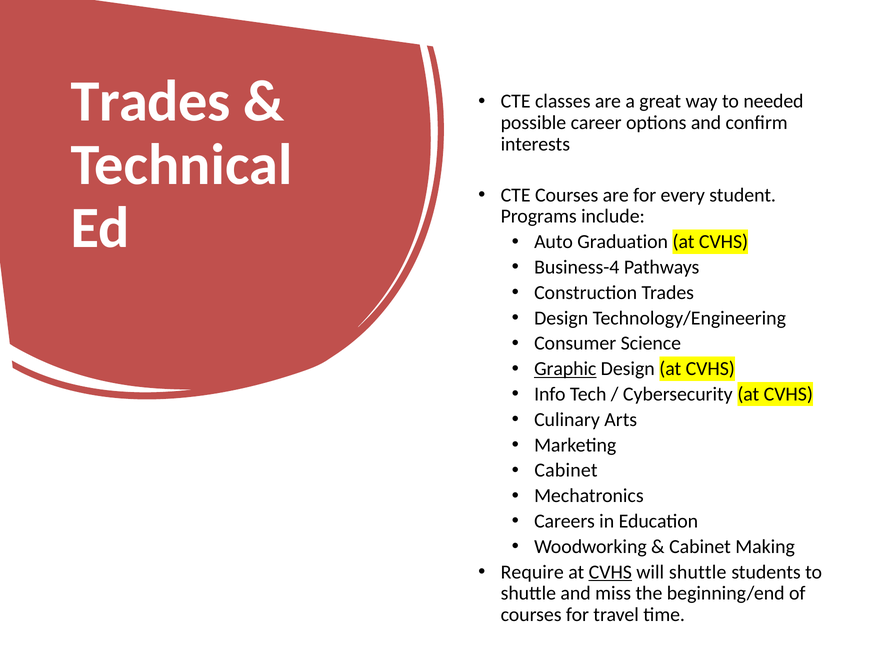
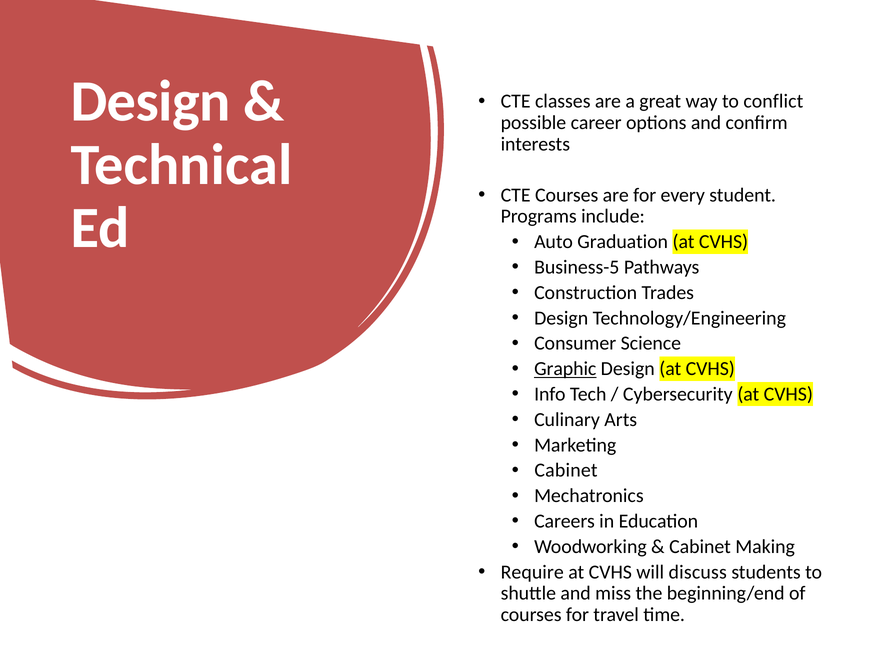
Trades at (150, 102): Trades -> Design
needed: needed -> conflict
Business-4: Business-4 -> Business-5
CVHS at (610, 572) underline: present -> none
will shuttle: shuttle -> discuss
